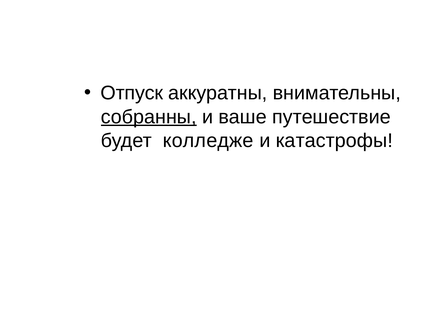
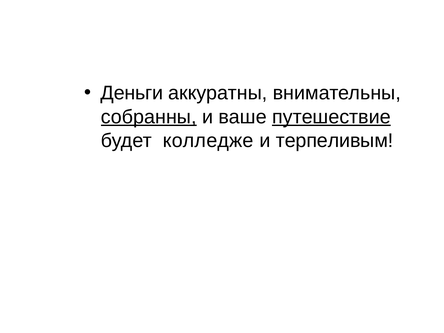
Отпуск: Отпуск -> Деньги
путешествие underline: none -> present
катастрофы: катастрофы -> терпеливым
